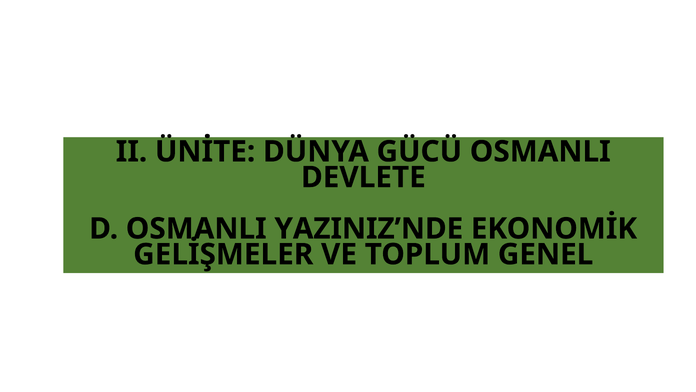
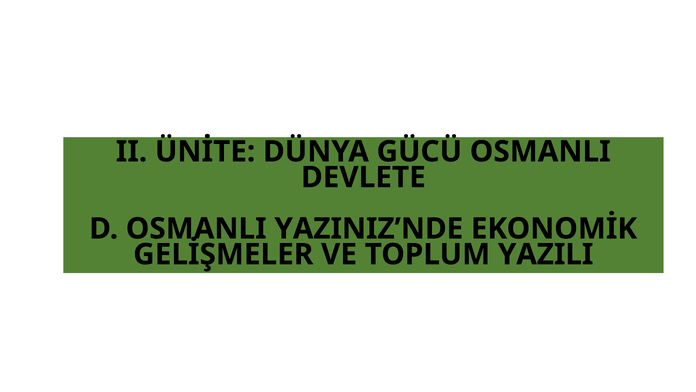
GENEL: GENEL -> YAZILI
